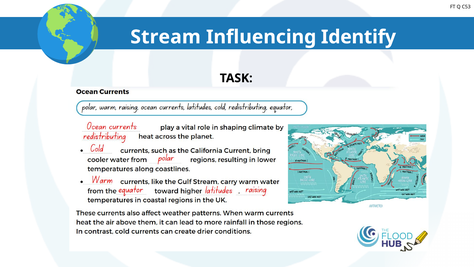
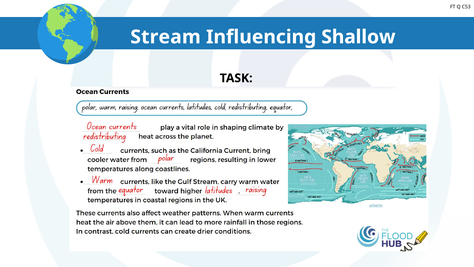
Identify: Identify -> Shallow
